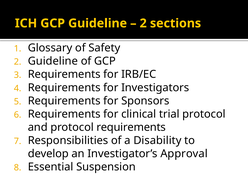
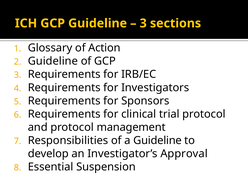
2 at (143, 23): 2 -> 3
Safety: Safety -> Action
protocol requirements: requirements -> management
a Disability: Disability -> Guideline
